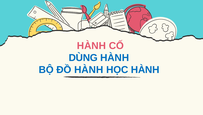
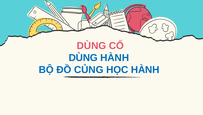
HÀNH at (91, 46): HÀNH -> DÙNG
ĐỒ HÀNH: HÀNH -> CỦNG
